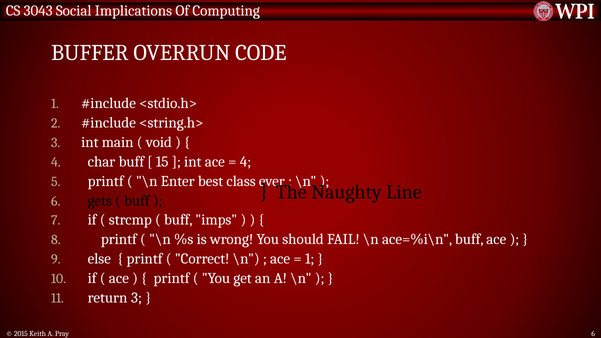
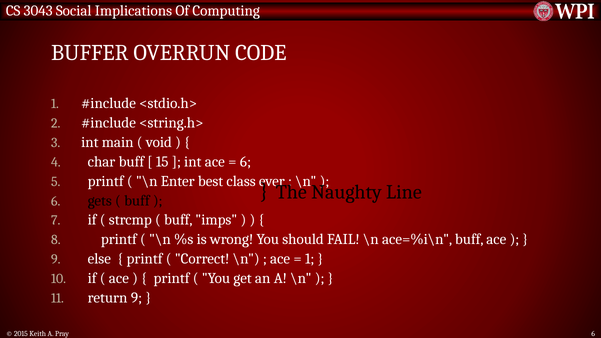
4 at (246, 162): 4 -> 6
return 3: 3 -> 9
